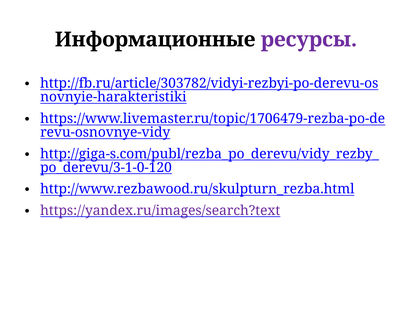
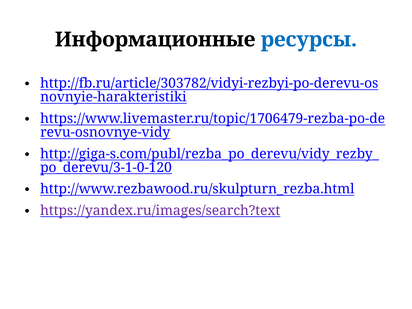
ресурсы colour: purple -> blue
